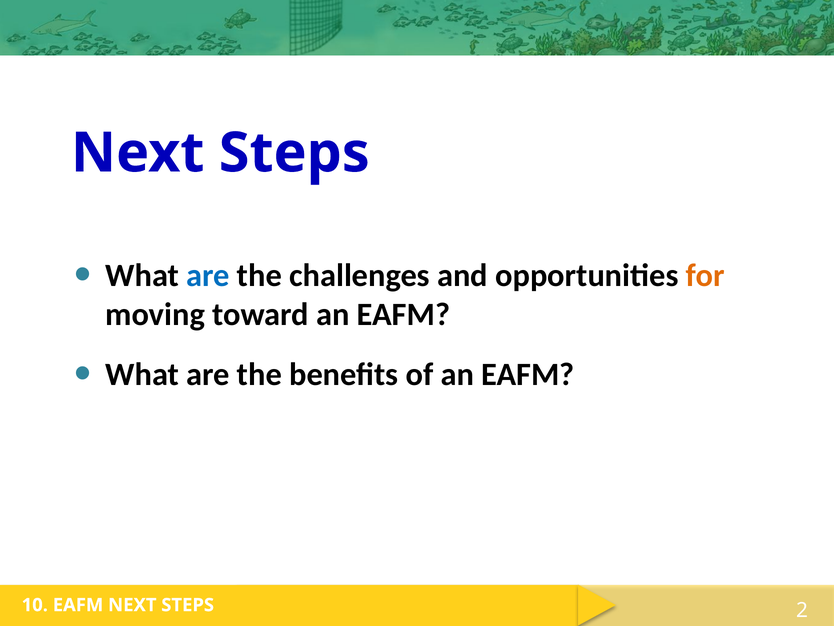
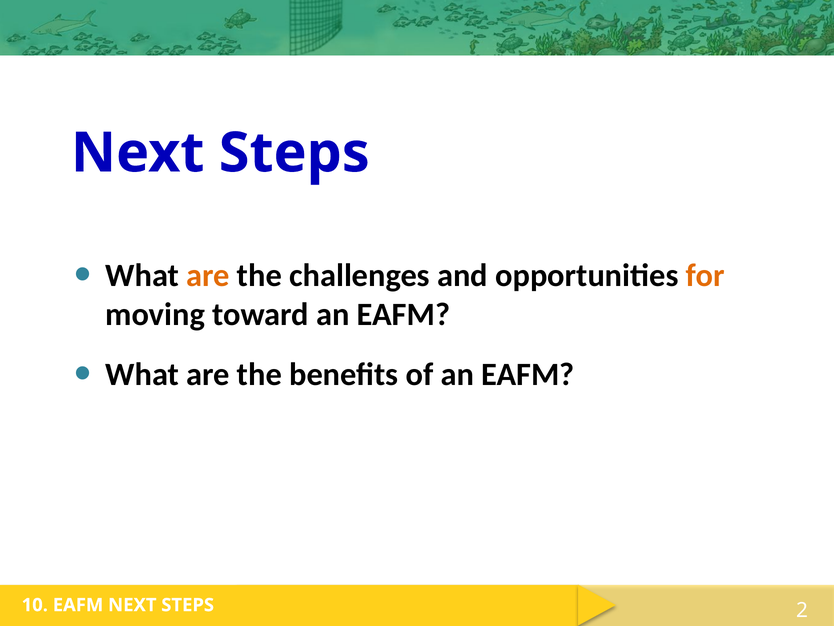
are at (208, 275) colour: blue -> orange
